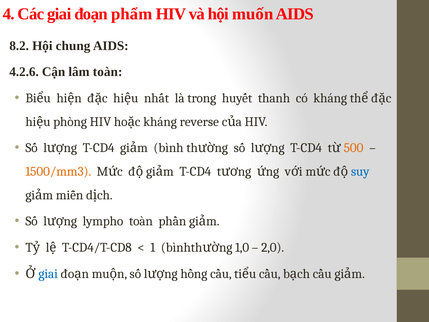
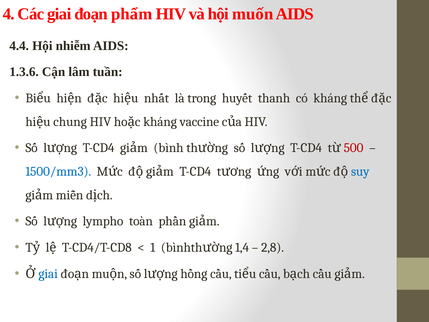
8.2: 8.2 -> 4.4
chung: chung -> nhiễm
4.2.6: 4.2.6 -> 1.3.6
lâm toàn: toàn -> tuần
phòng: phòng -> chung
reverse: reverse -> vaccine
500 colour: orange -> red
1500/mm3 colour: orange -> blue
1,0: 1,0 -> 1,4
2,0: 2,0 -> 2,8
